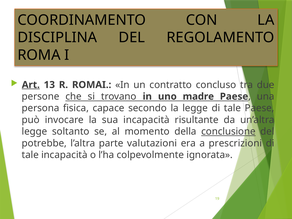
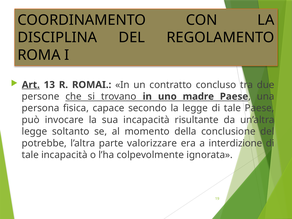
conclusione underline: present -> none
valutazioni: valutazioni -> valorizzare
prescrizioni: prescrizioni -> interdizione
